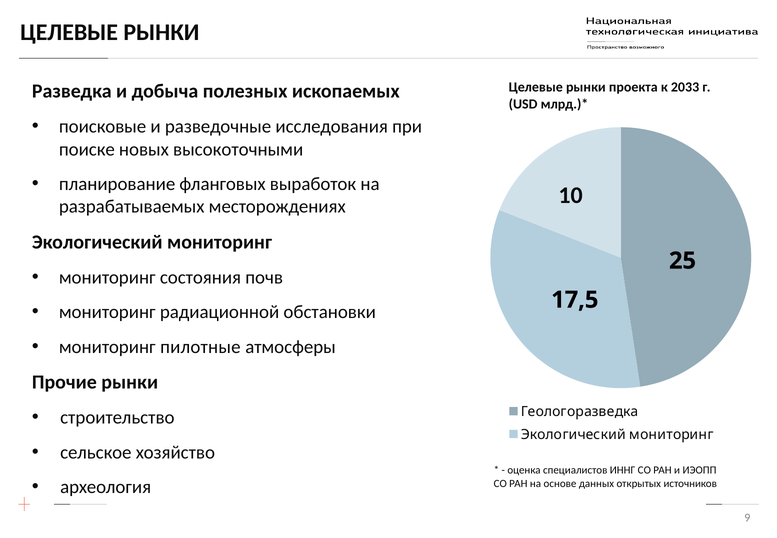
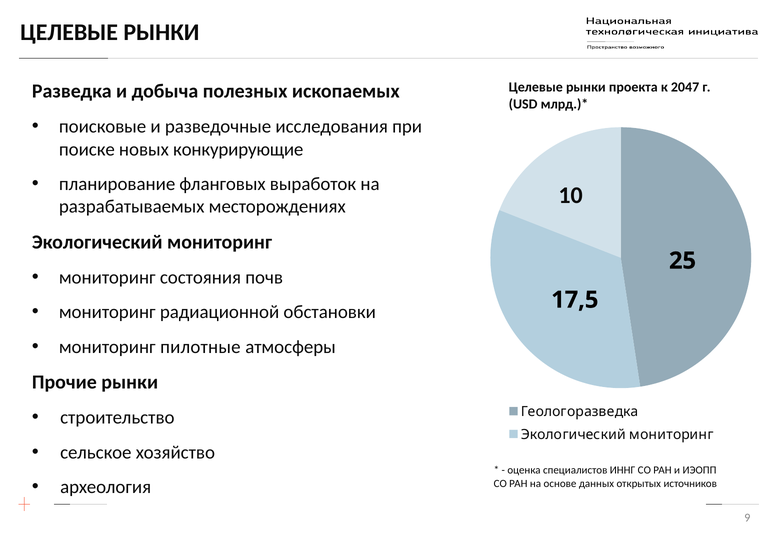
2033: 2033 -> 2047
высокоточными: высокоточными -> конкурирующие
